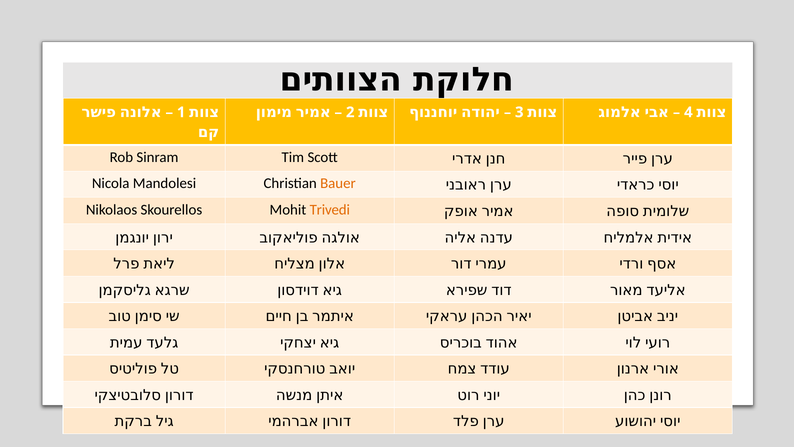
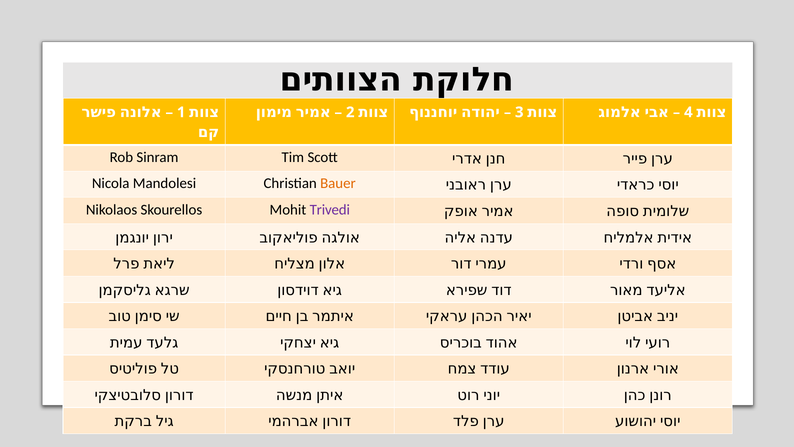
Trivedi colour: orange -> purple
